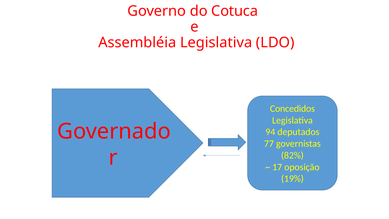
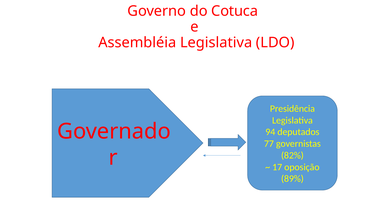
Concedidos: Concedidos -> Presidência
19%: 19% -> 89%
